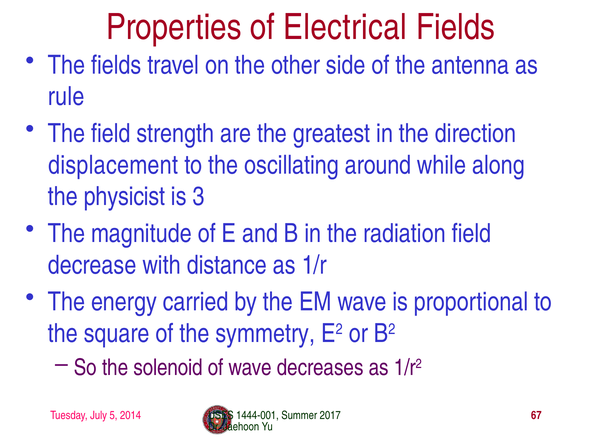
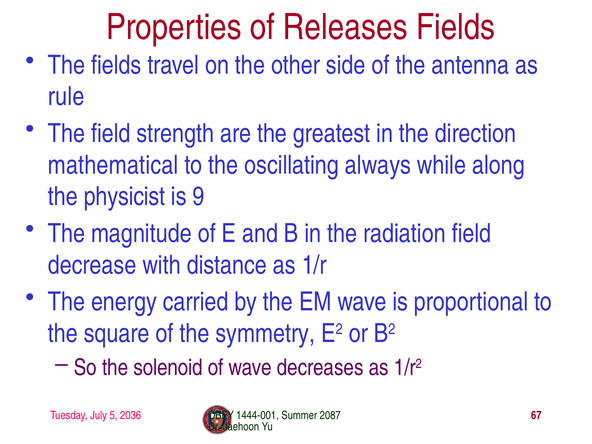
Electrical: Electrical -> Releases
displacement: displacement -> mathematical
around: around -> always
3: 3 -> 9
2014: 2014 -> 2036
USES: USES -> OBEY
2017: 2017 -> 2087
